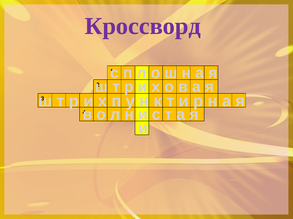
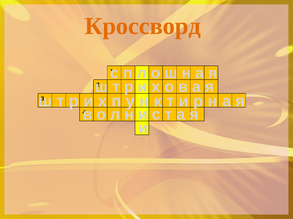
Кроссворд colour: purple -> orange
